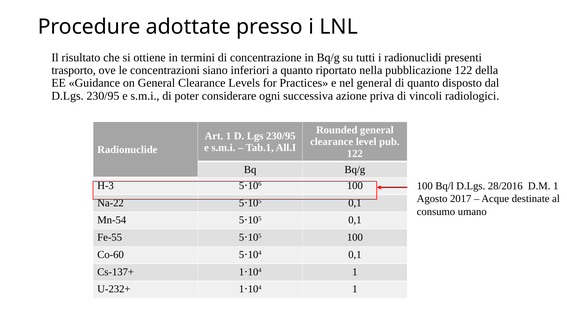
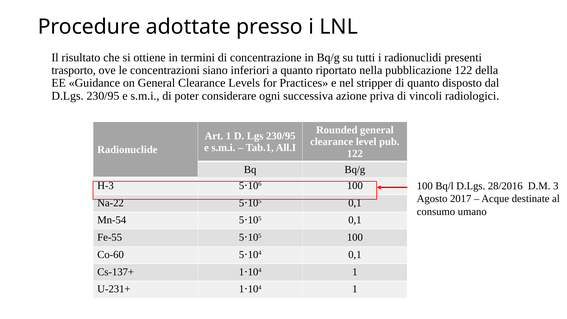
nel general: general -> stripper
D.M 1: 1 -> 3
U-232+: U-232+ -> U-231+
